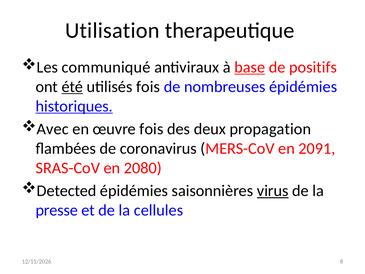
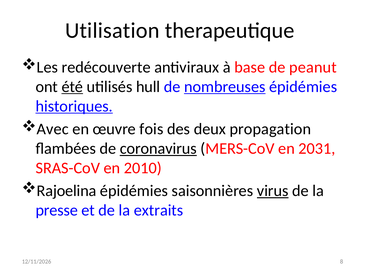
communiqué: communiqué -> redécouverte
base underline: present -> none
positifs: positifs -> peanut
utilisés fois: fois -> hull
nombreuses underline: none -> present
coronavirus underline: none -> present
2091: 2091 -> 2031
2080: 2080 -> 2010
Detected: Detected -> Rajoelina
cellules: cellules -> extraits
